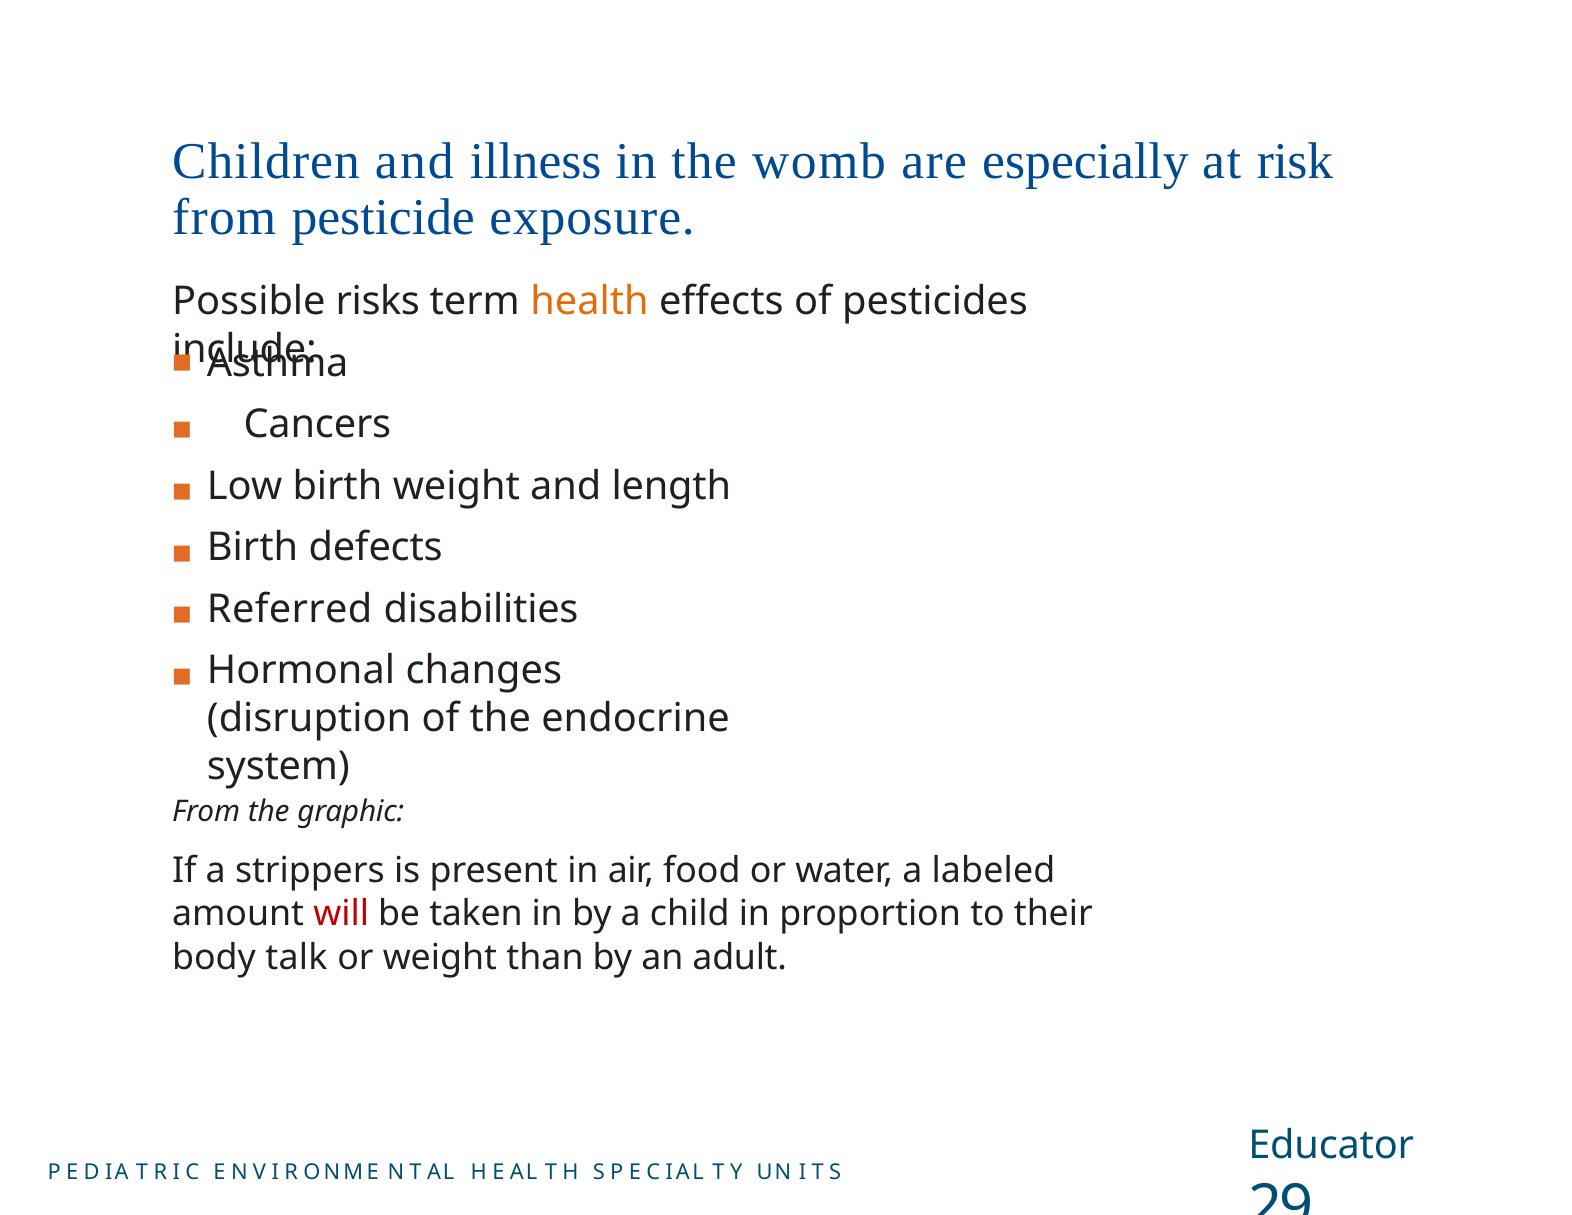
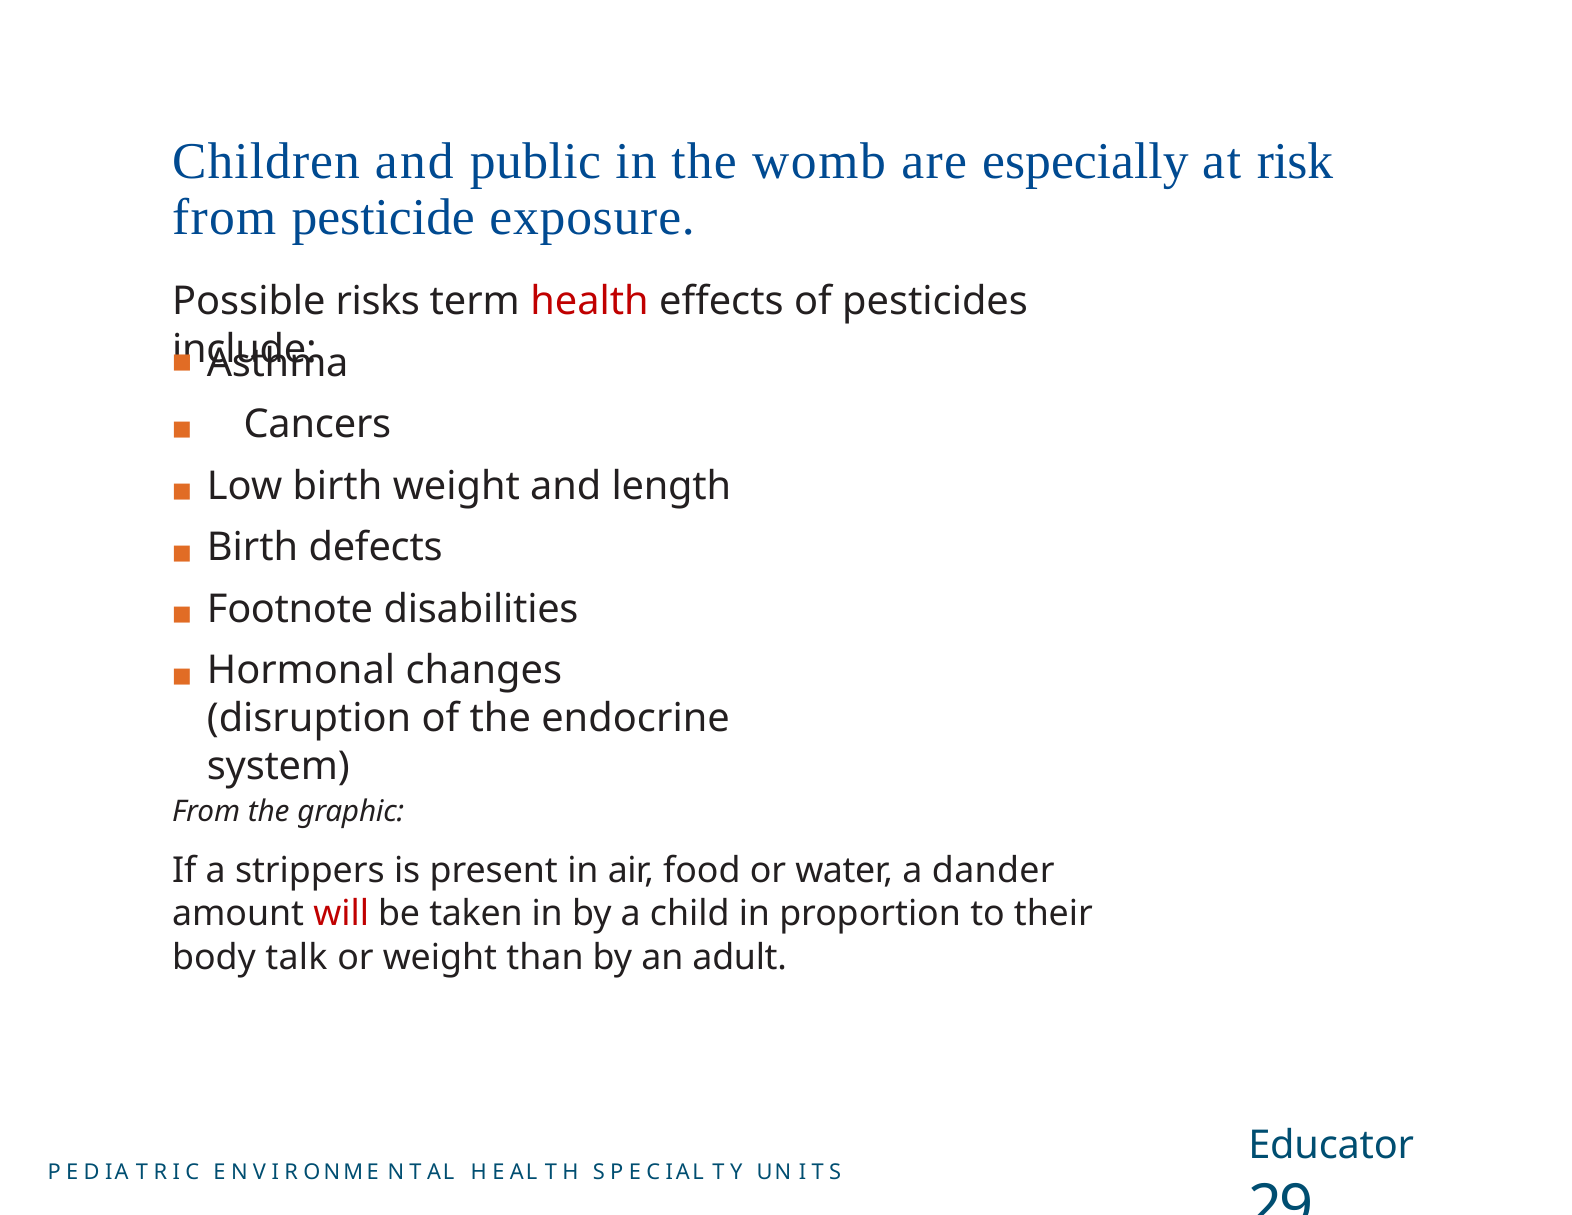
illness: illness -> public
health colour: orange -> red
Referred: Referred -> Footnote
labeled: labeled -> dander
